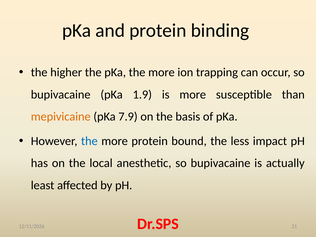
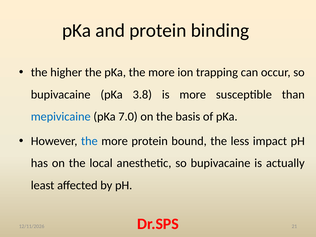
1.9: 1.9 -> 3.8
mepivicaine colour: orange -> blue
7.9: 7.9 -> 7.0
